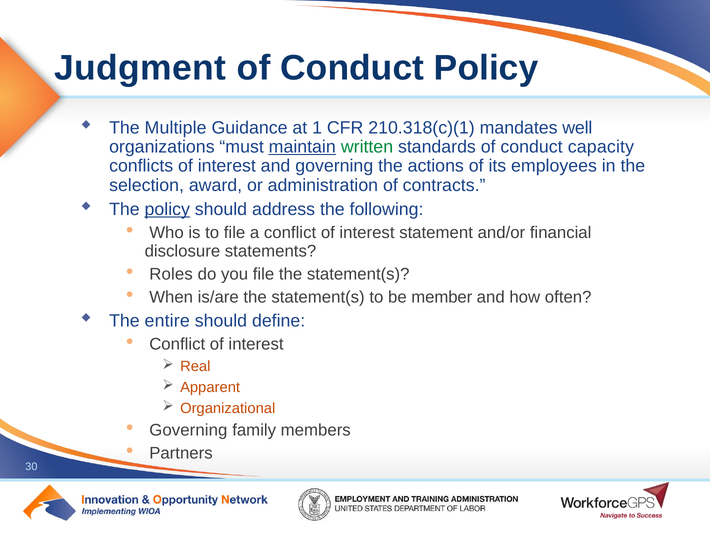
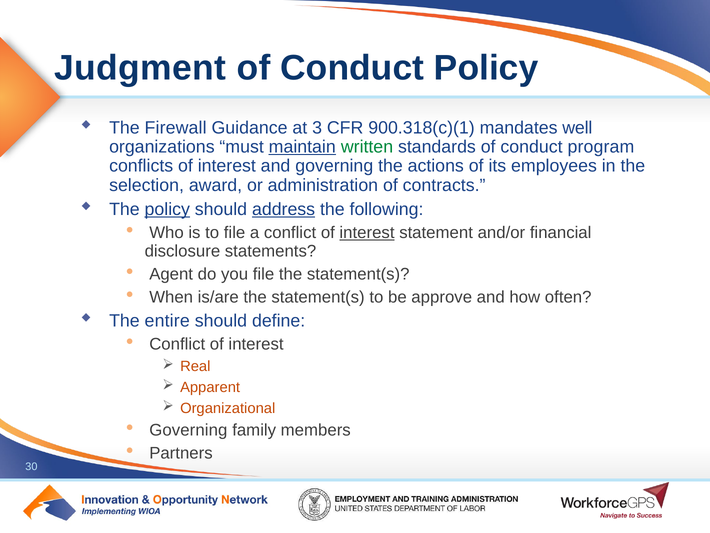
Multiple: Multiple -> Firewall
1: 1 -> 3
210.318(c)(1: 210.318(c)(1 -> 900.318(c)(1
capacity: capacity -> program
address underline: none -> present
interest at (367, 233) underline: none -> present
Roles: Roles -> Agent
member: member -> approve
